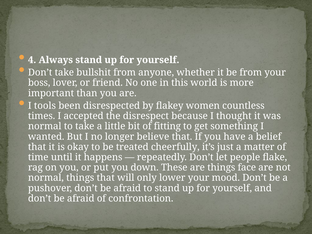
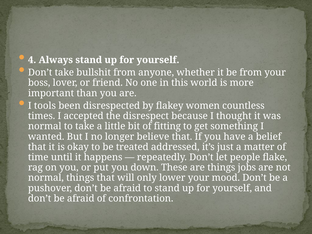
cheerfully: cheerfully -> addressed
face: face -> jobs
